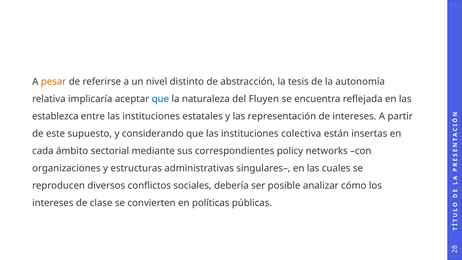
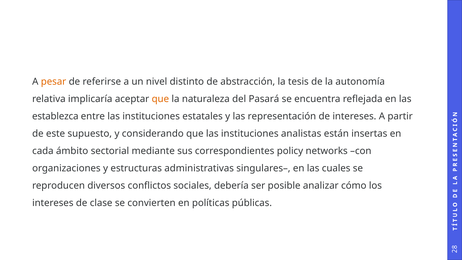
que at (160, 99) colour: blue -> orange
Fluyen: Fluyen -> Pasará
colectiva: colectiva -> analistas
